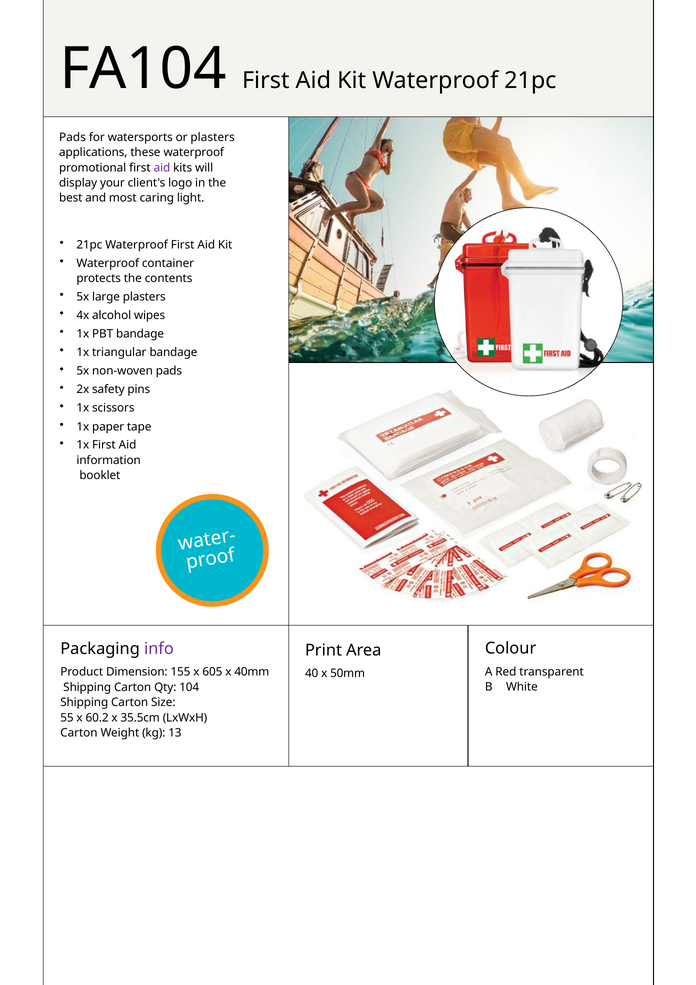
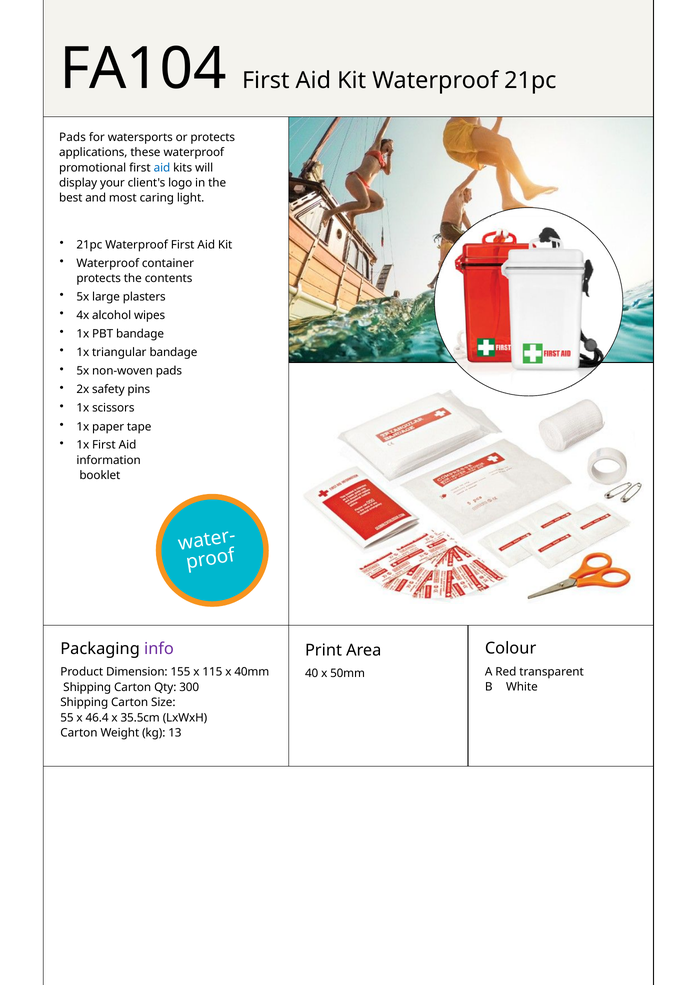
or plasters: plasters -> protects
aid at (162, 168) colour: purple -> blue
605: 605 -> 115
104: 104 -> 300
60.2: 60.2 -> 46.4
